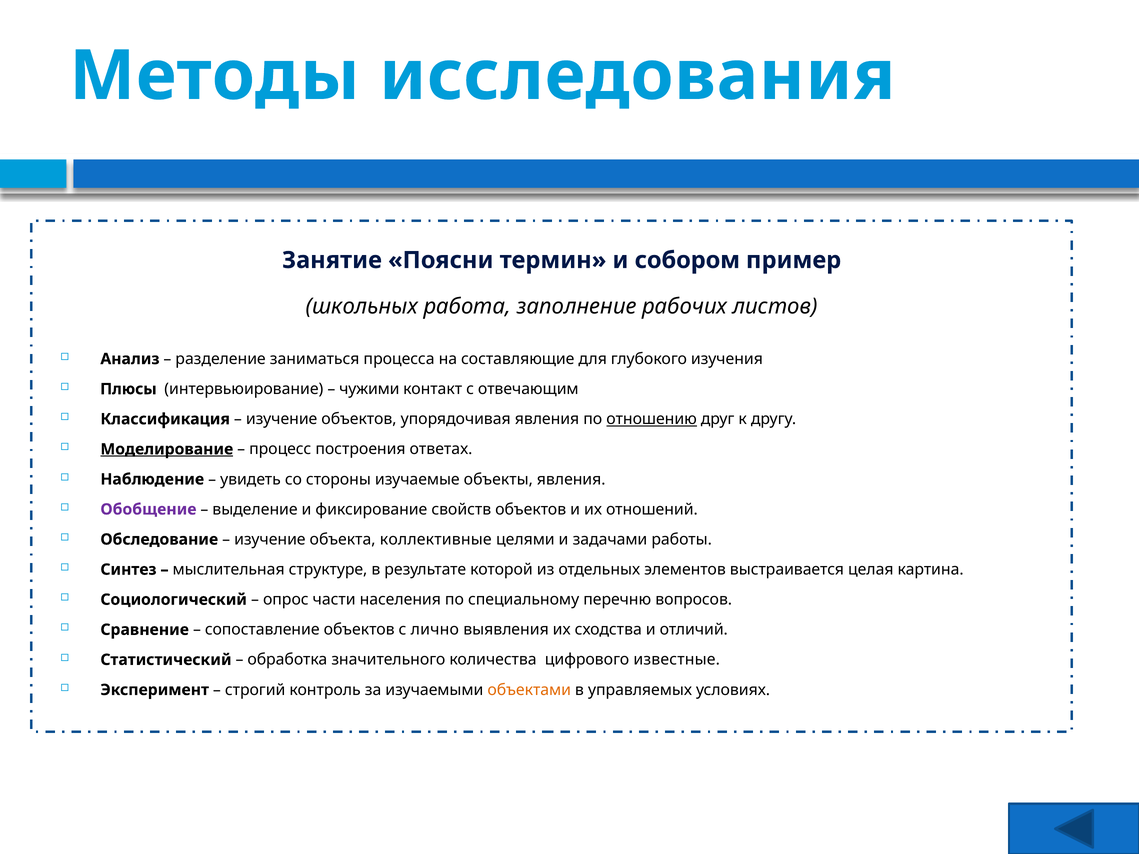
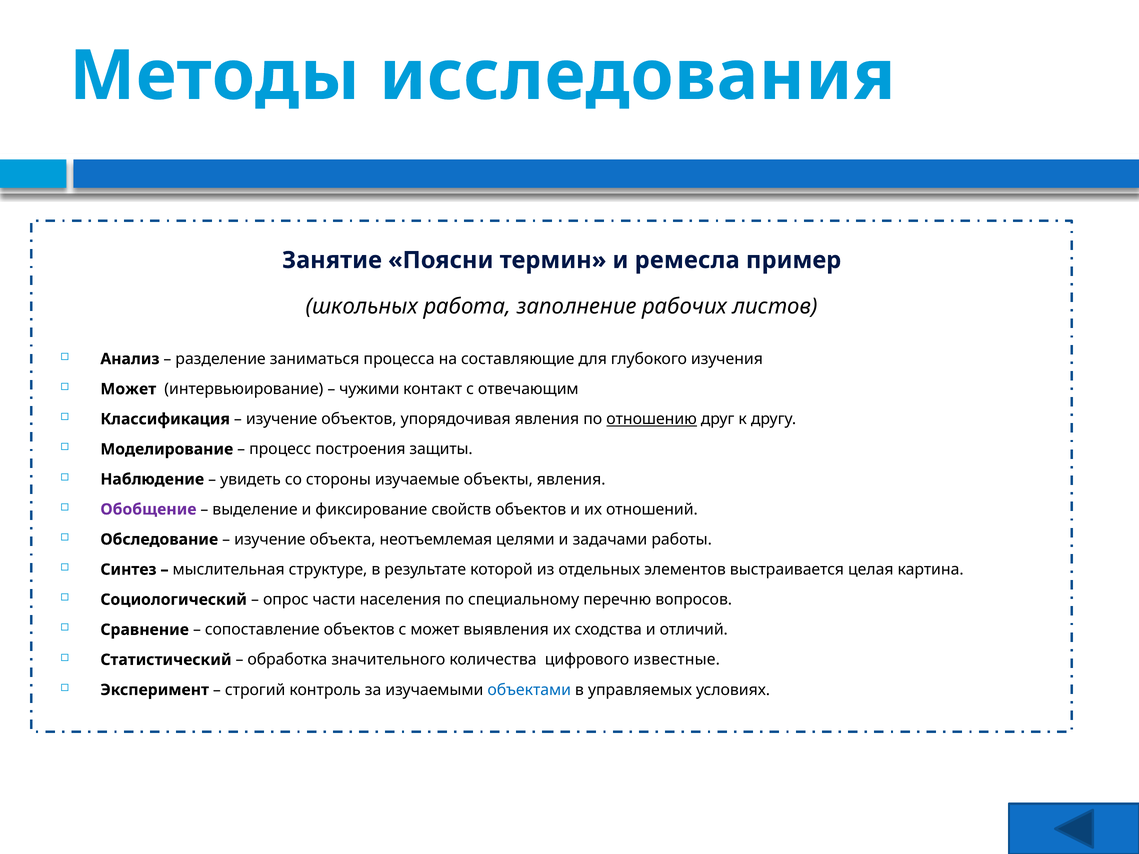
собором: собором -> ремесла
Плюсы at (128, 389): Плюсы -> Может
Моделирование underline: present -> none
ответах: ответах -> защиты
коллективные: коллективные -> неотъемлемая
с лично: лично -> может
объектами colour: orange -> blue
